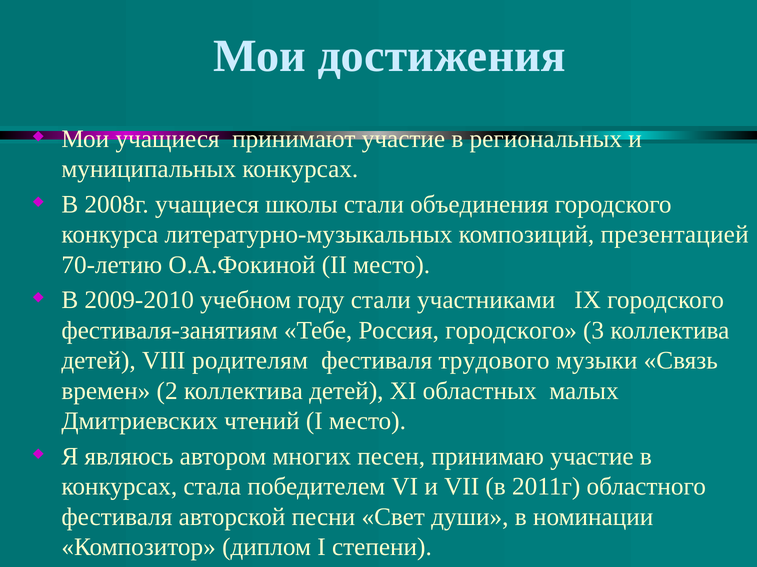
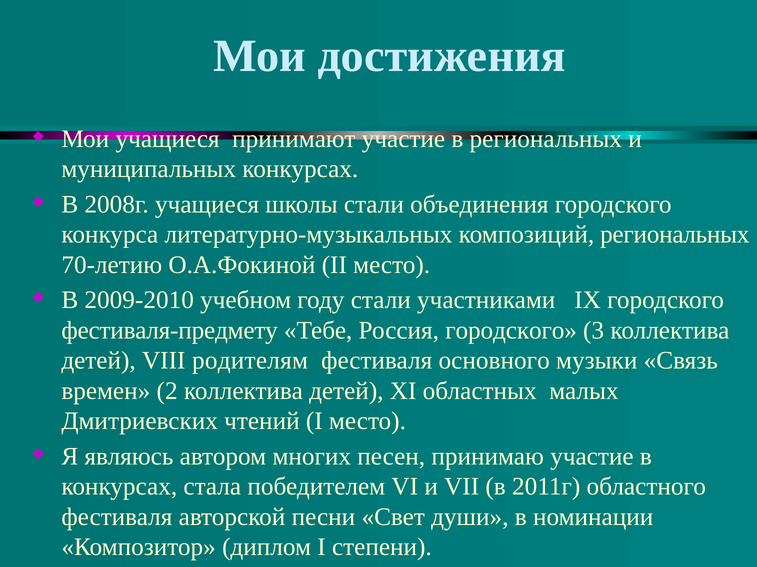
композиций презентацией: презентацией -> региональных
фестиваля-занятиям: фестиваля-занятиям -> фестиваля-предмету
трудового: трудового -> основного
